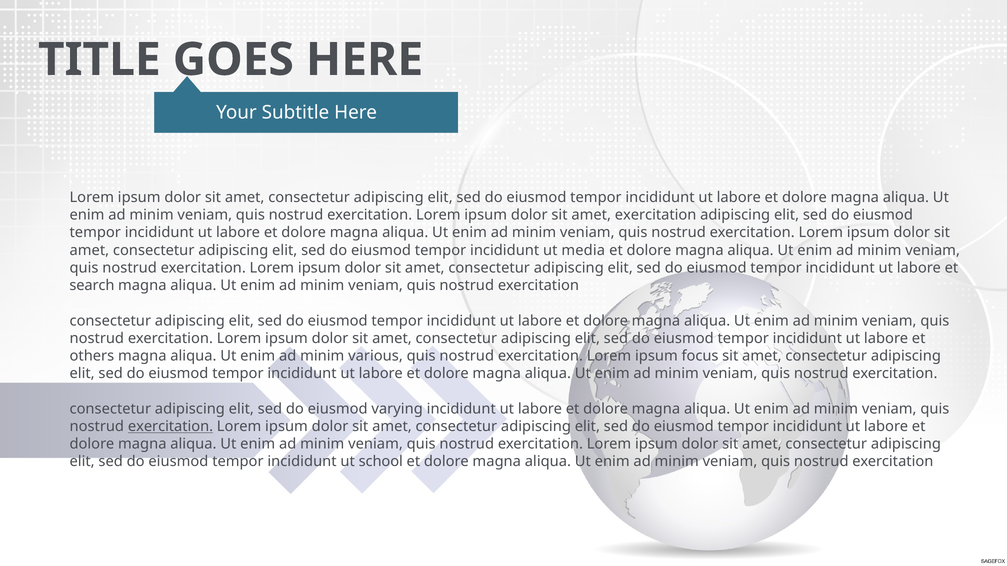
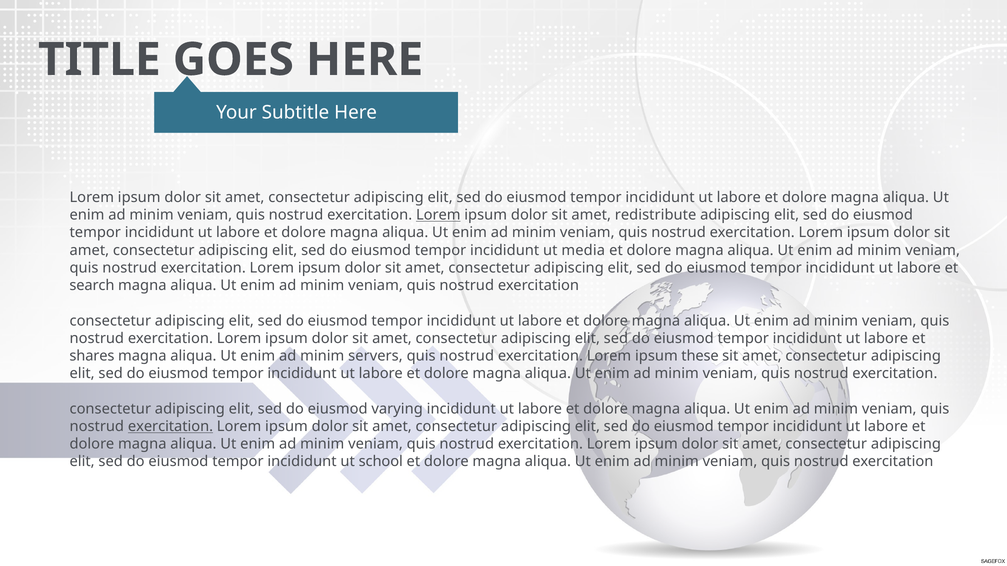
Lorem at (438, 215) underline: none -> present
amet exercitation: exercitation -> redistribute
others: others -> shares
various: various -> servers
focus: focus -> these
